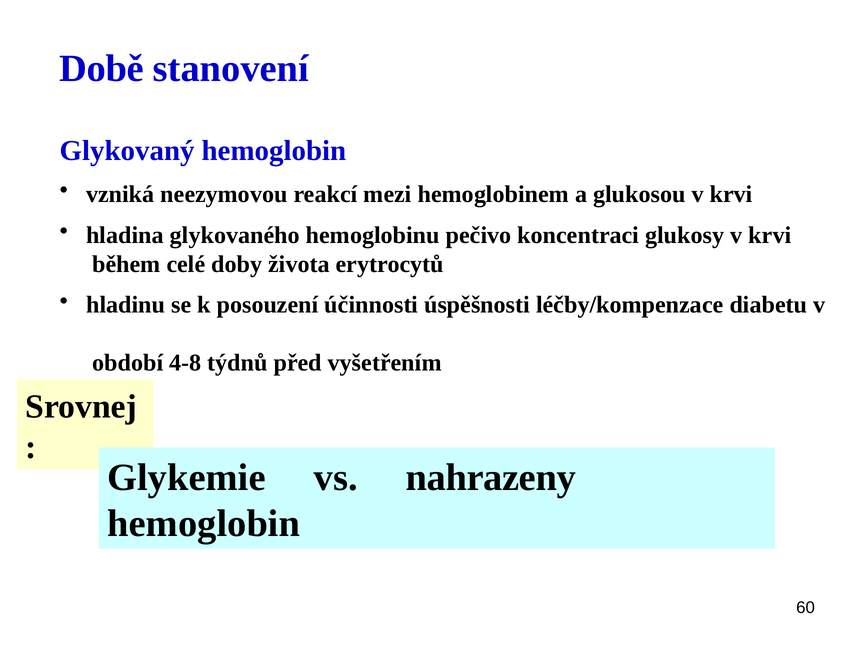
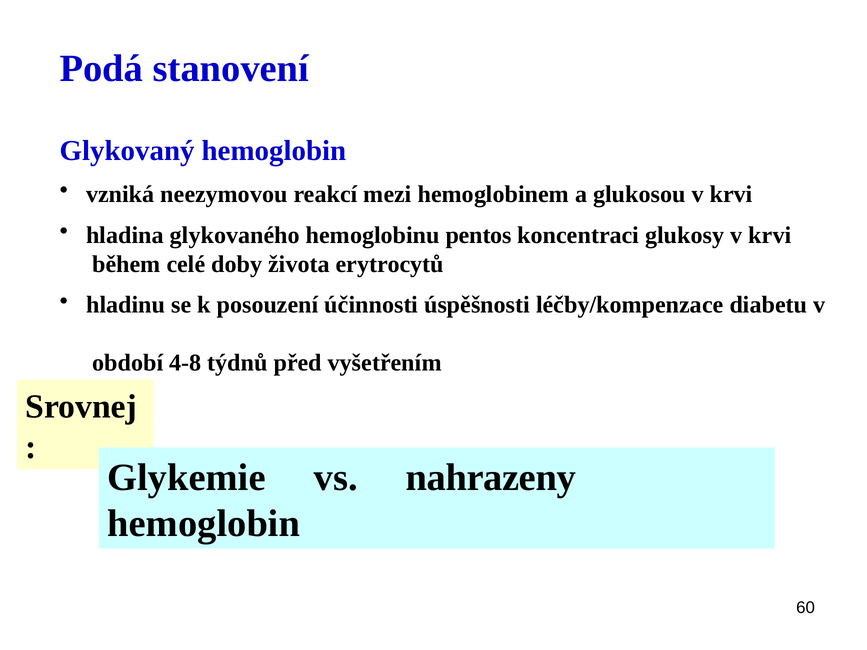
Době: Době -> Podá
pečivo: pečivo -> pentos
